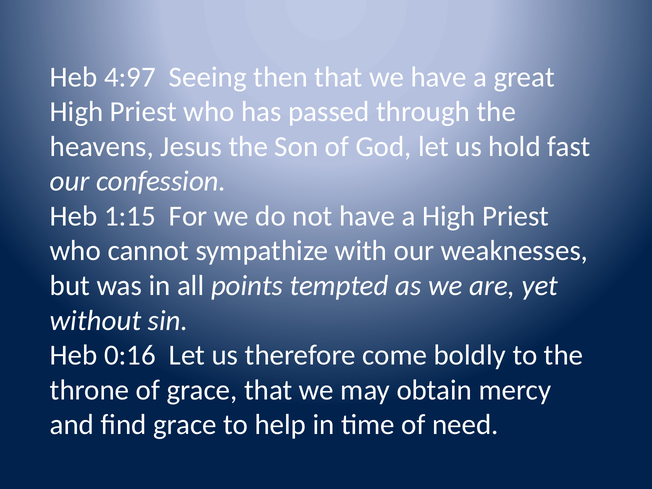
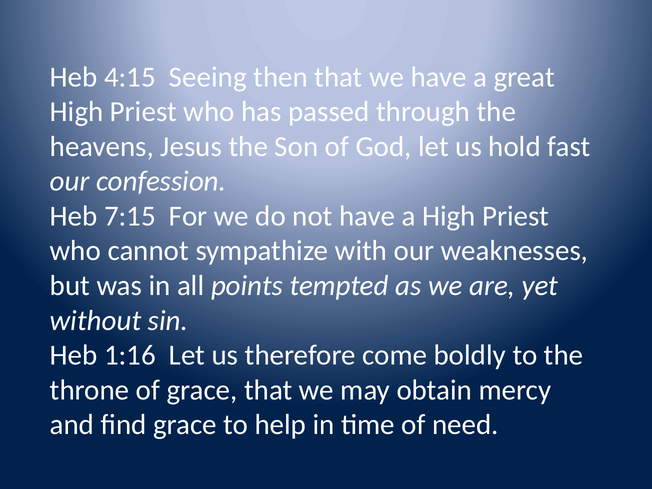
4:97: 4:97 -> 4:15
1:15: 1:15 -> 7:15
0:16: 0:16 -> 1:16
